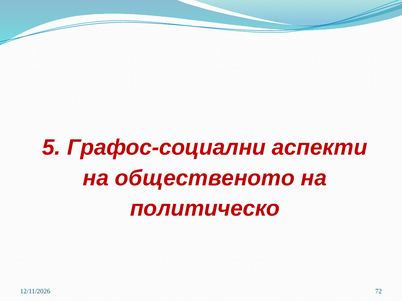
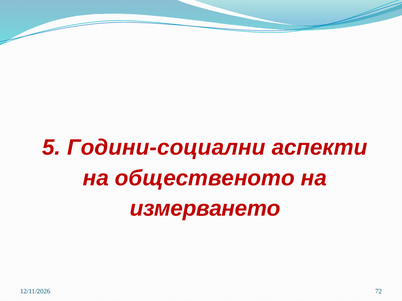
Графос-социални: Графос-социални -> Години-социални
политическо: политическо -> измерването
